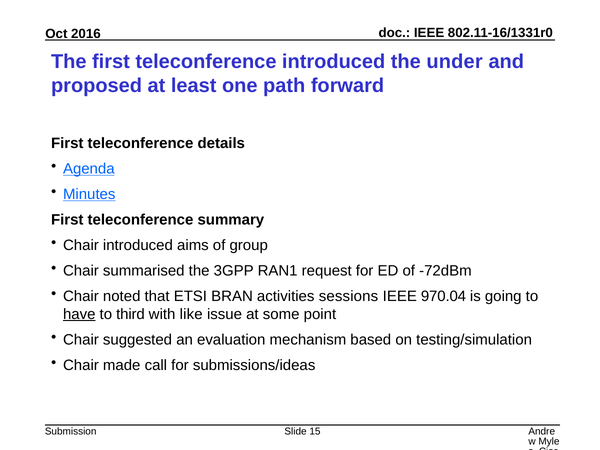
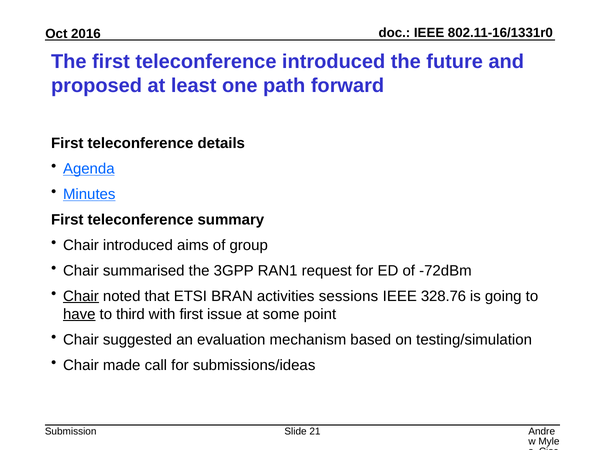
under: under -> future
Chair at (81, 296) underline: none -> present
970.04: 970.04 -> 328.76
with like: like -> first
15: 15 -> 21
